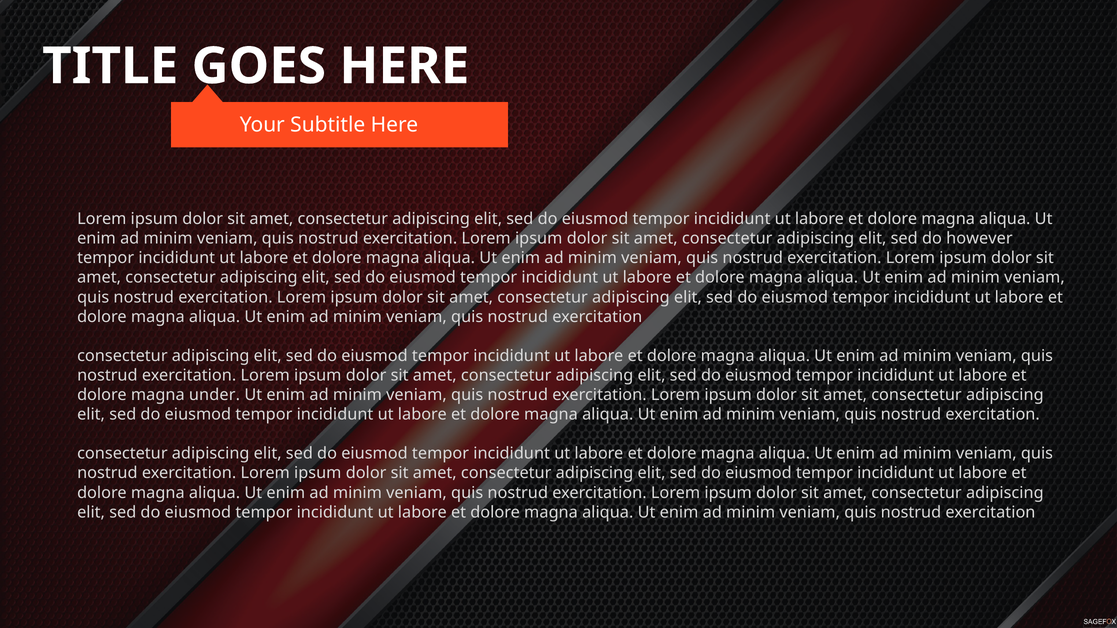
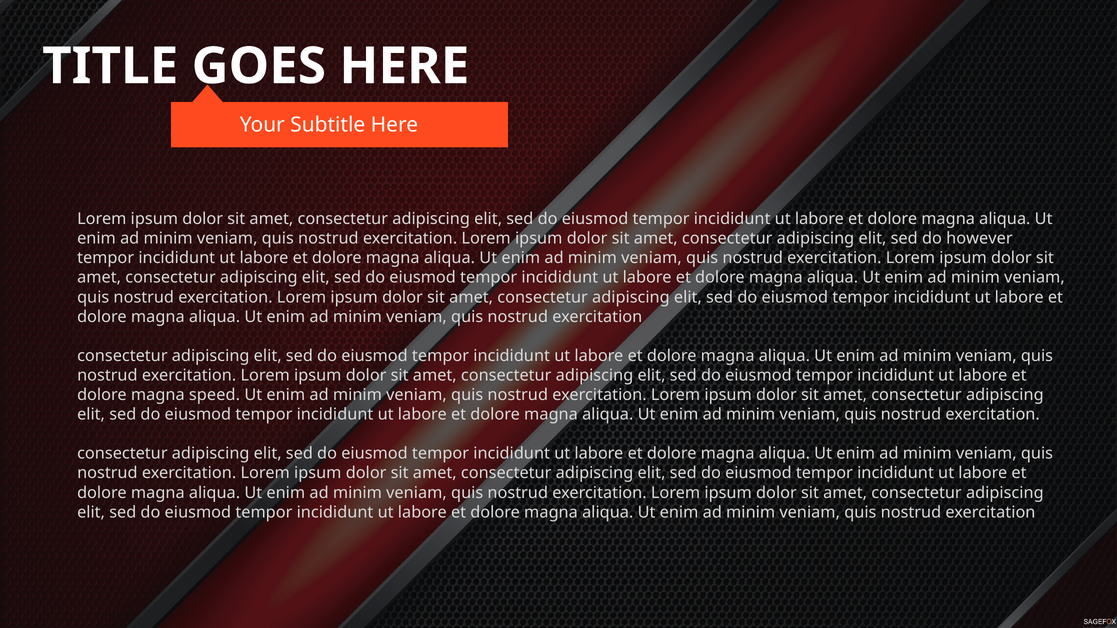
under: under -> speed
